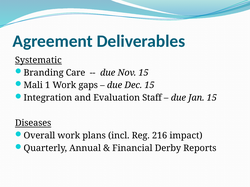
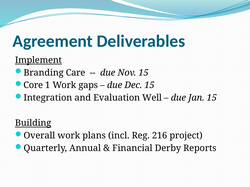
Systematic: Systematic -> Implement
Mali: Mali -> Core
Staff: Staff -> Well
Diseases: Diseases -> Building
impact: impact -> project
